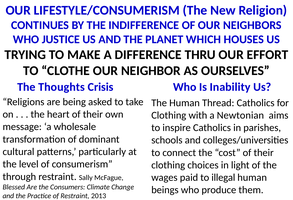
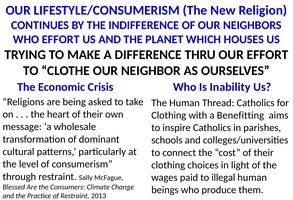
WHO JUSTICE: JUSTICE -> EFFORT
Thoughts: Thoughts -> Economic
Newtonian: Newtonian -> Benefitting
